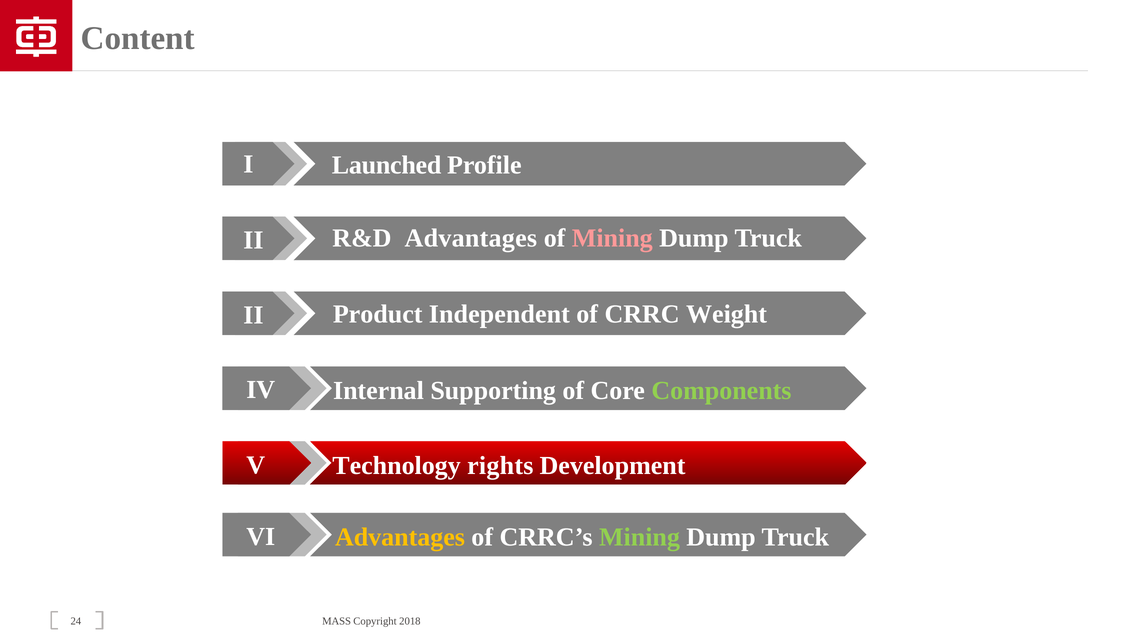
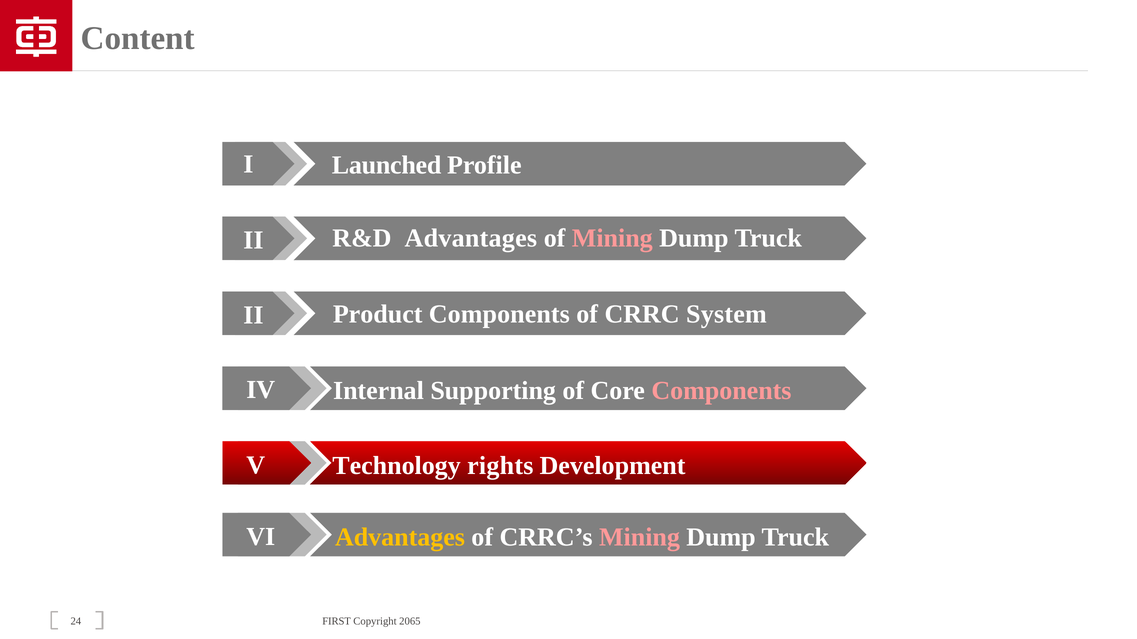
Product Independent: Independent -> Components
Weight: Weight -> System
Components at (721, 391) colour: light green -> pink
Mining at (640, 538) colour: light green -> pink
MASS: MASS -> FIRST
2018: 2018 -> 2065
